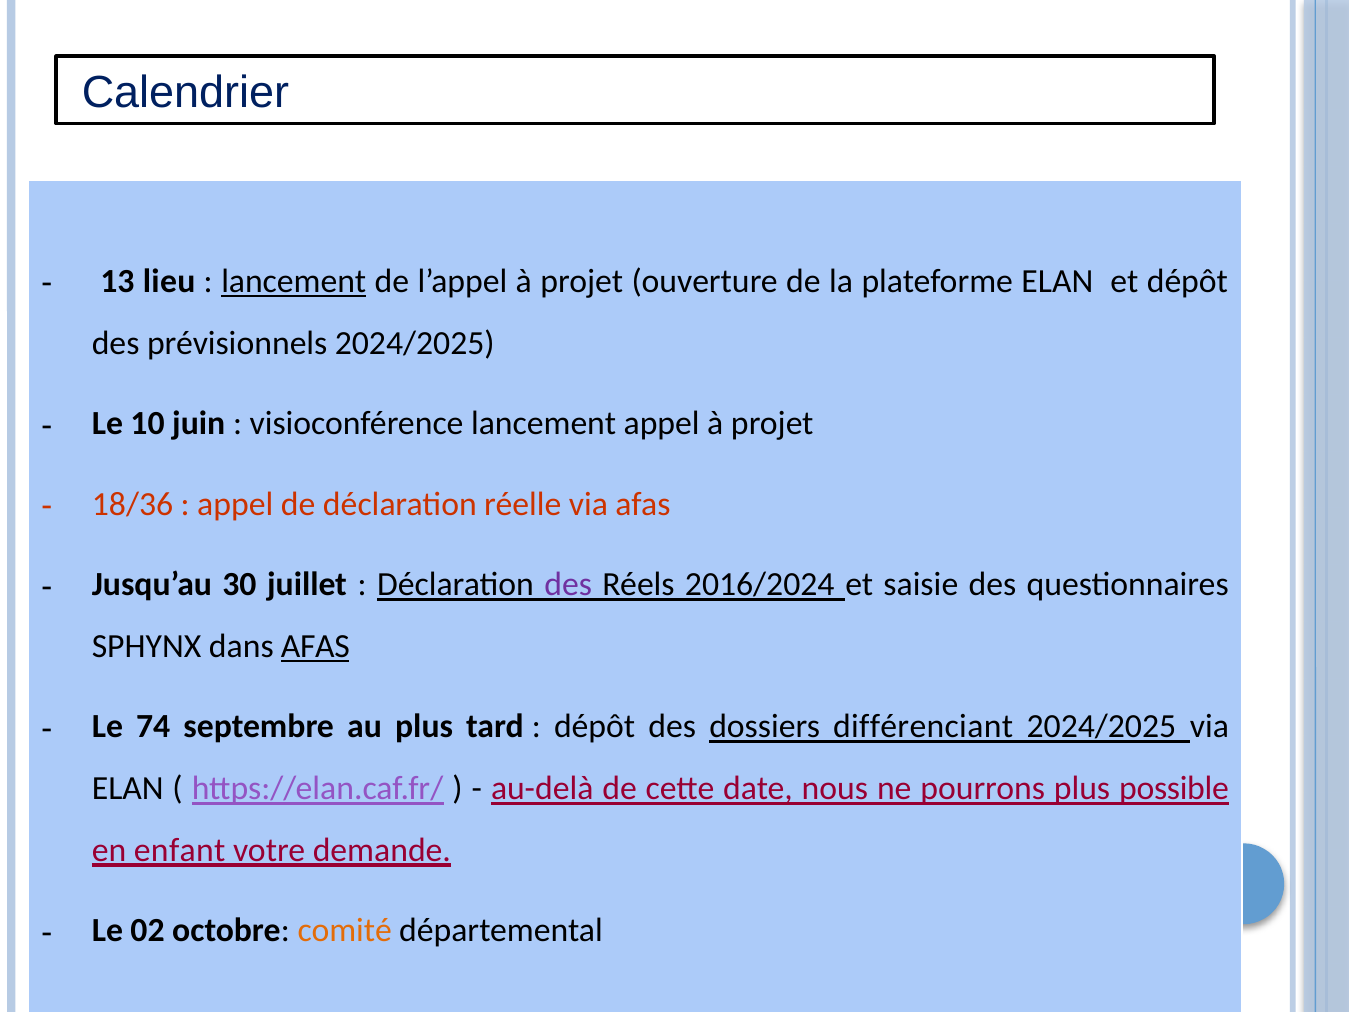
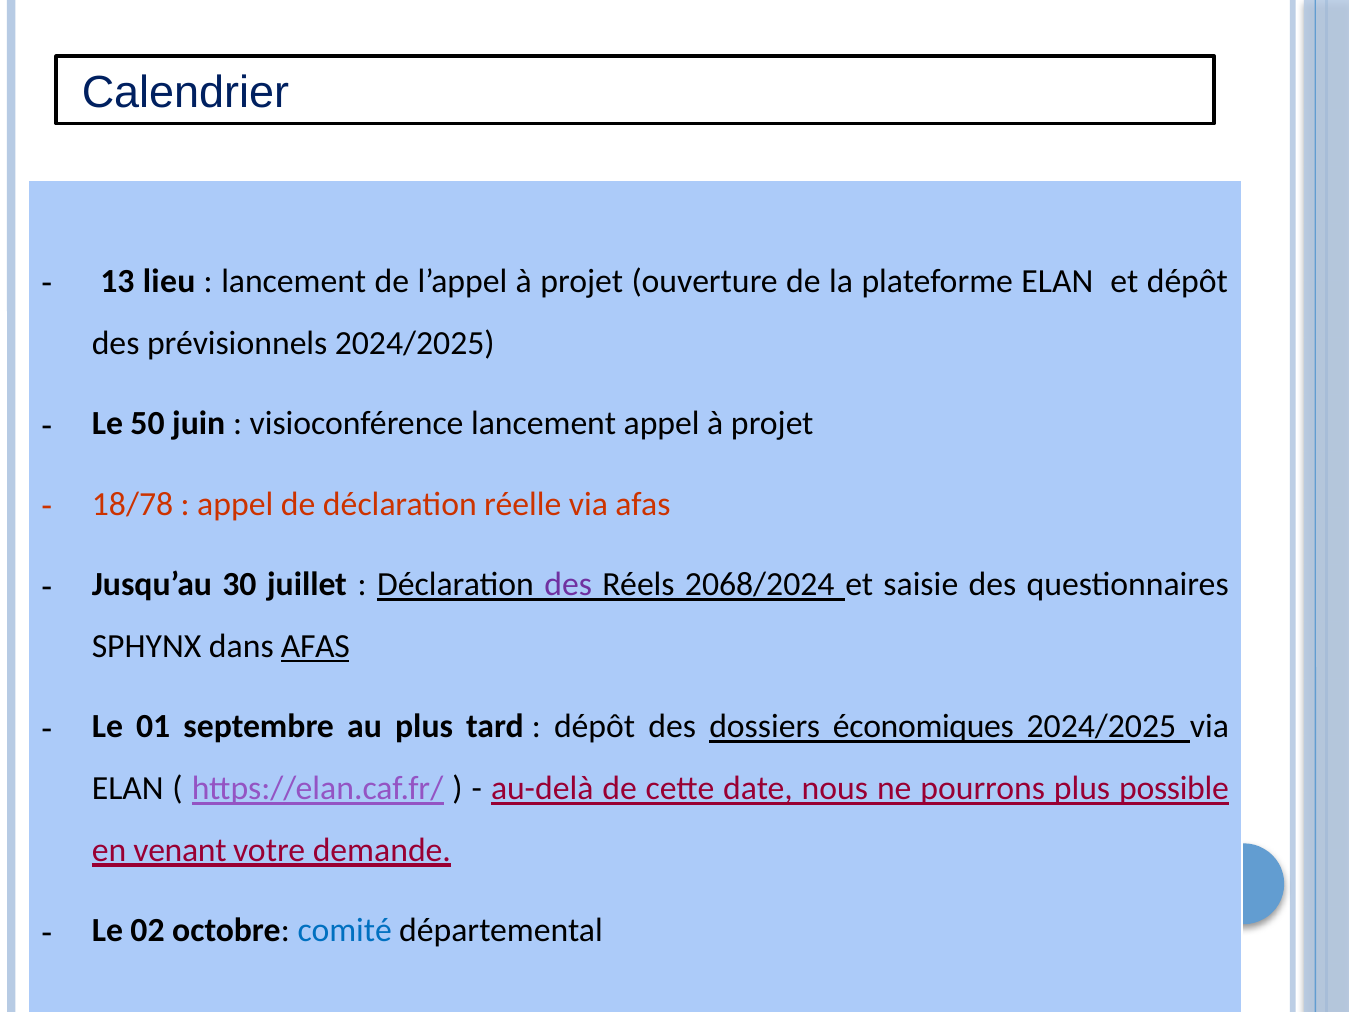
lancement at (294, 281) underline: present -> none
10: 10 -> 50
18/36: 18/36 -> 18/78
2016/2024: 2016/2024 -> 2068/2024
74: 74 -> 01
différenciant: différenciant -> économiques
enfant: enfant -> venant
comité colour: orange -> blue
